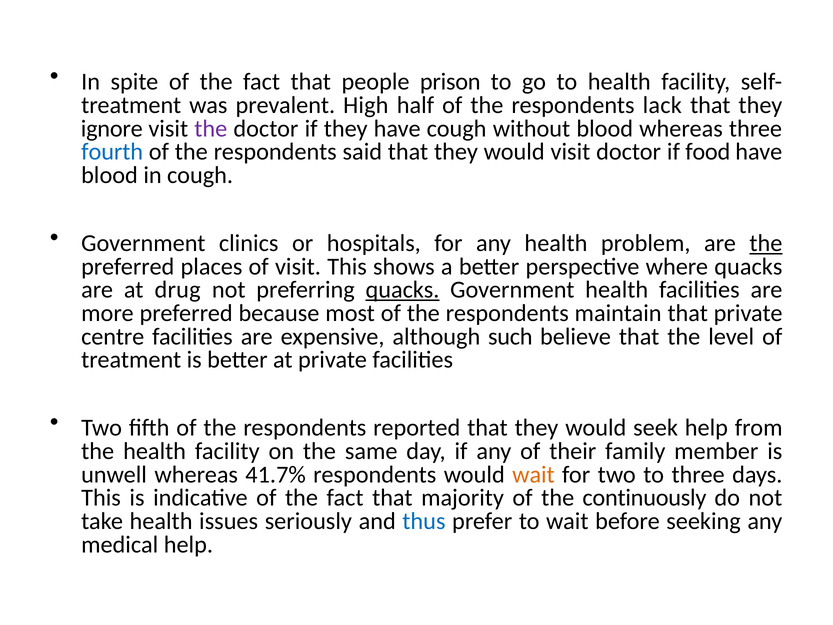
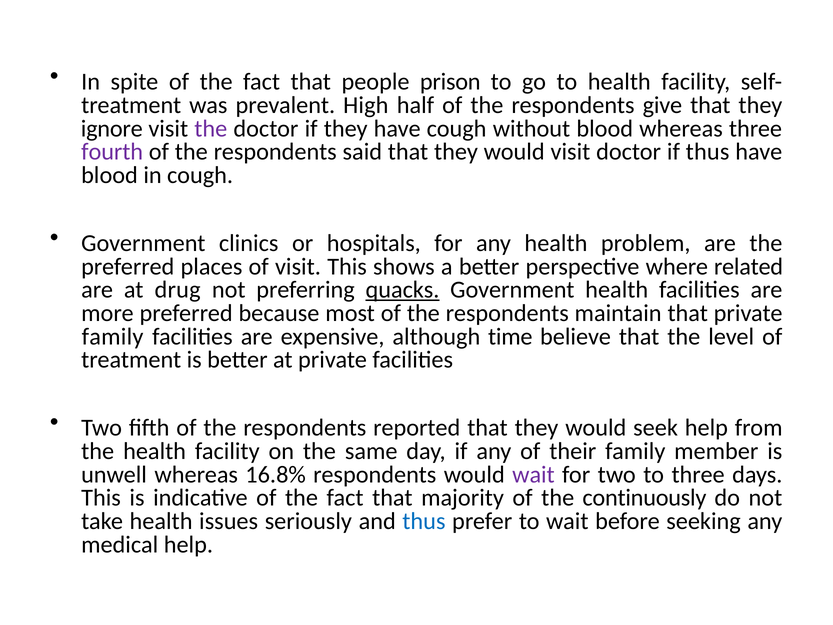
lack: lack -> give
fourth colour: blue -> purple
if food: food -> thus
the at (766, 243) underline: present -> none
where quacks: quacks -> related
centre at (113, 336): centre -> family
such: such -> time
41.7%: 41.7% -> 16.8%
wait at (533, 474) colour: orange -> purple
